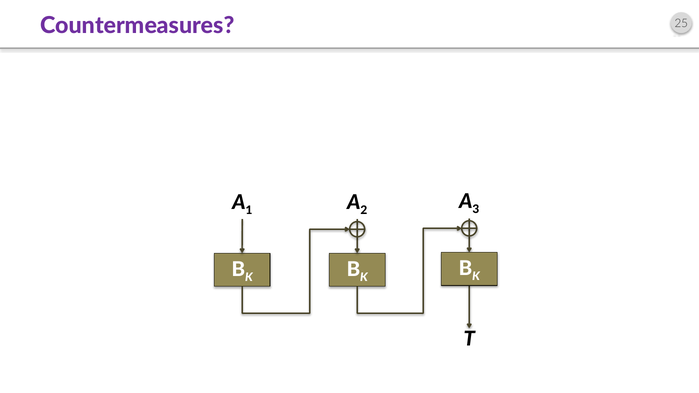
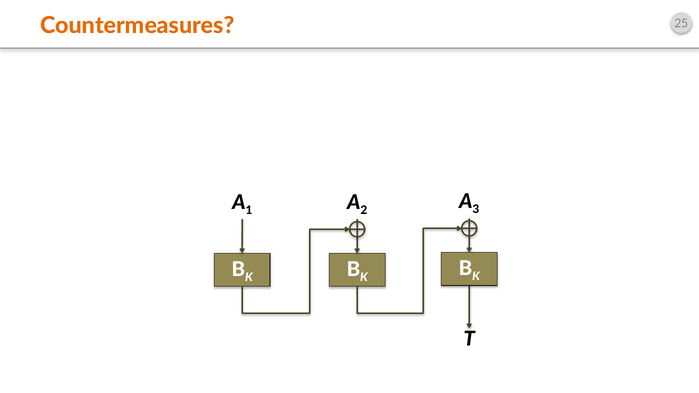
Countermeasures colour: purple -> orange
